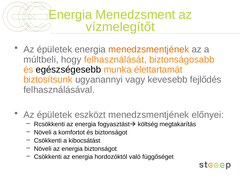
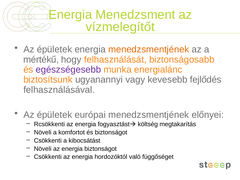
múltbeli: múltbeli -> mértékű
egészségesebb colour: black -> purple
élettartamát: élettartamát -> energialánc
eszközt: eszközt -> európai
